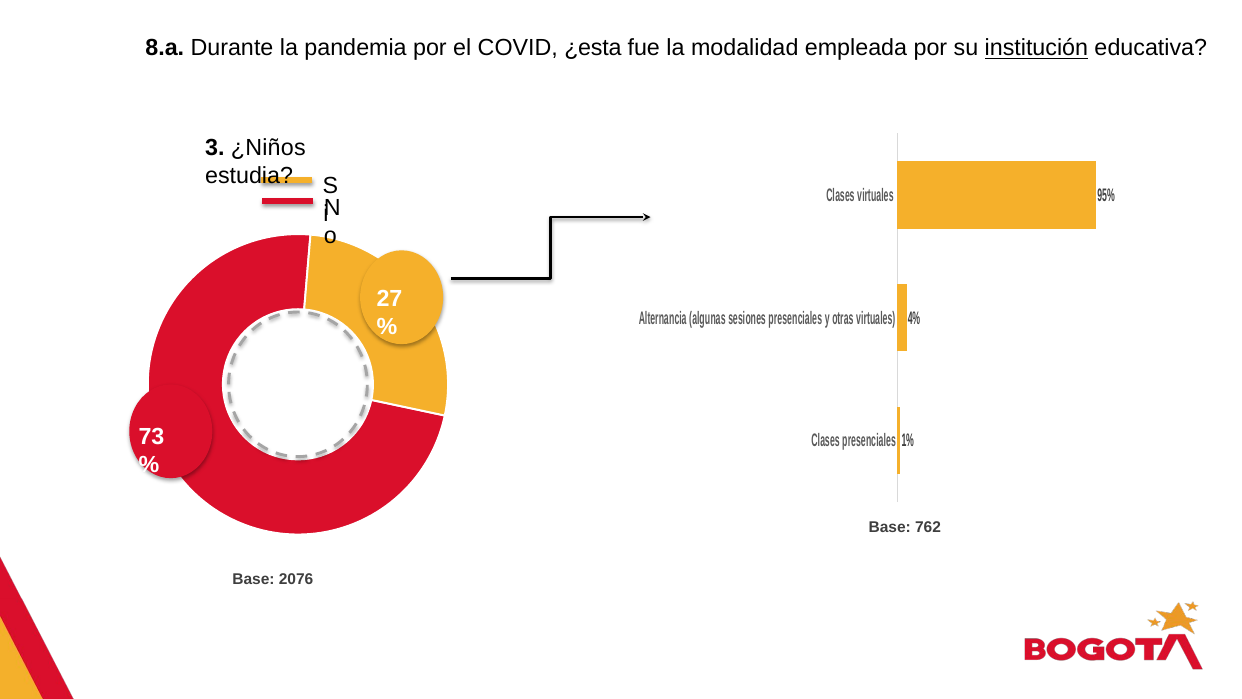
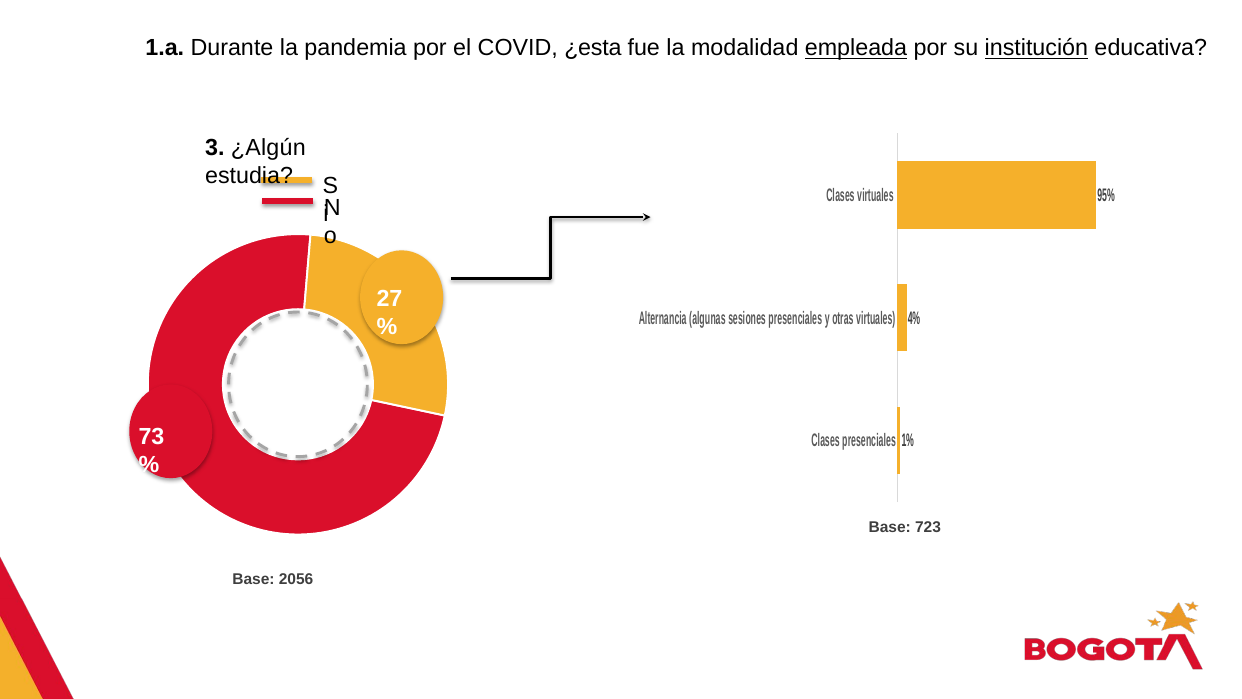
8.a: 8.a -> 1.a
empleada underline: none -> present
¿Niños: ¿Niños -> ¿Algún
762: 762 -> 723
2076: 2076 -> 2056
